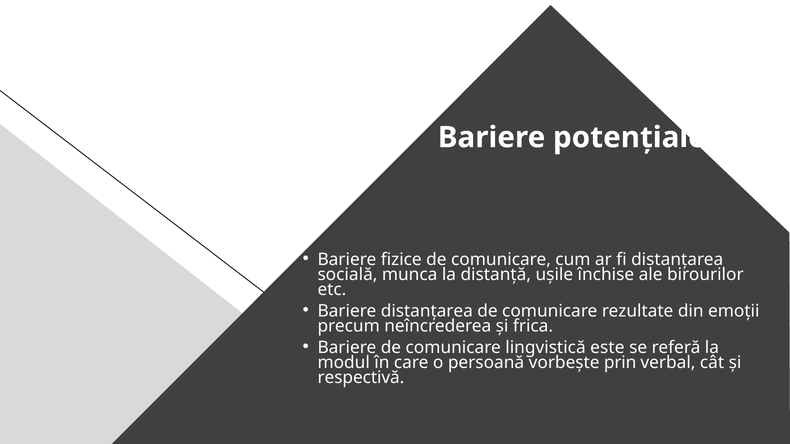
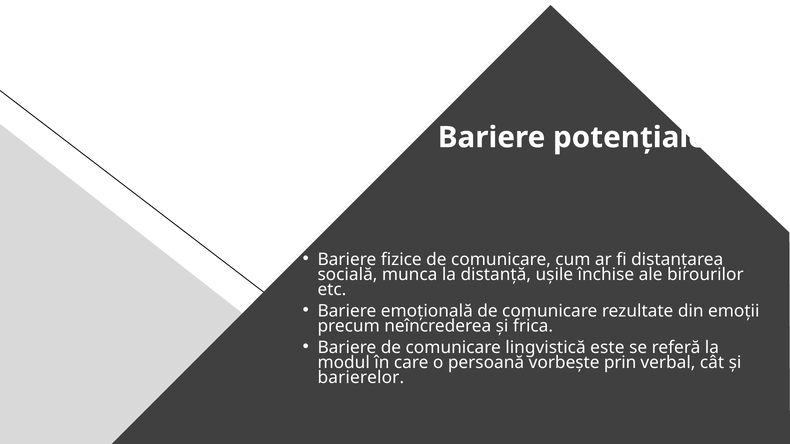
Bariere distanțarea: distanțarea -> emoțională
respectivă: respectivă -> barierelor
